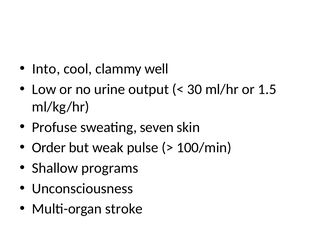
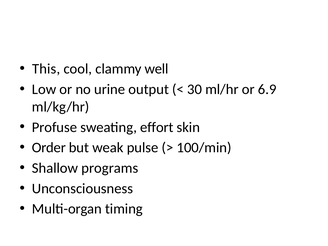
Into: Into -> This
1.5: 1.5 -> 6.9
seven: seven -> effort
stroke: stroke -> timing
